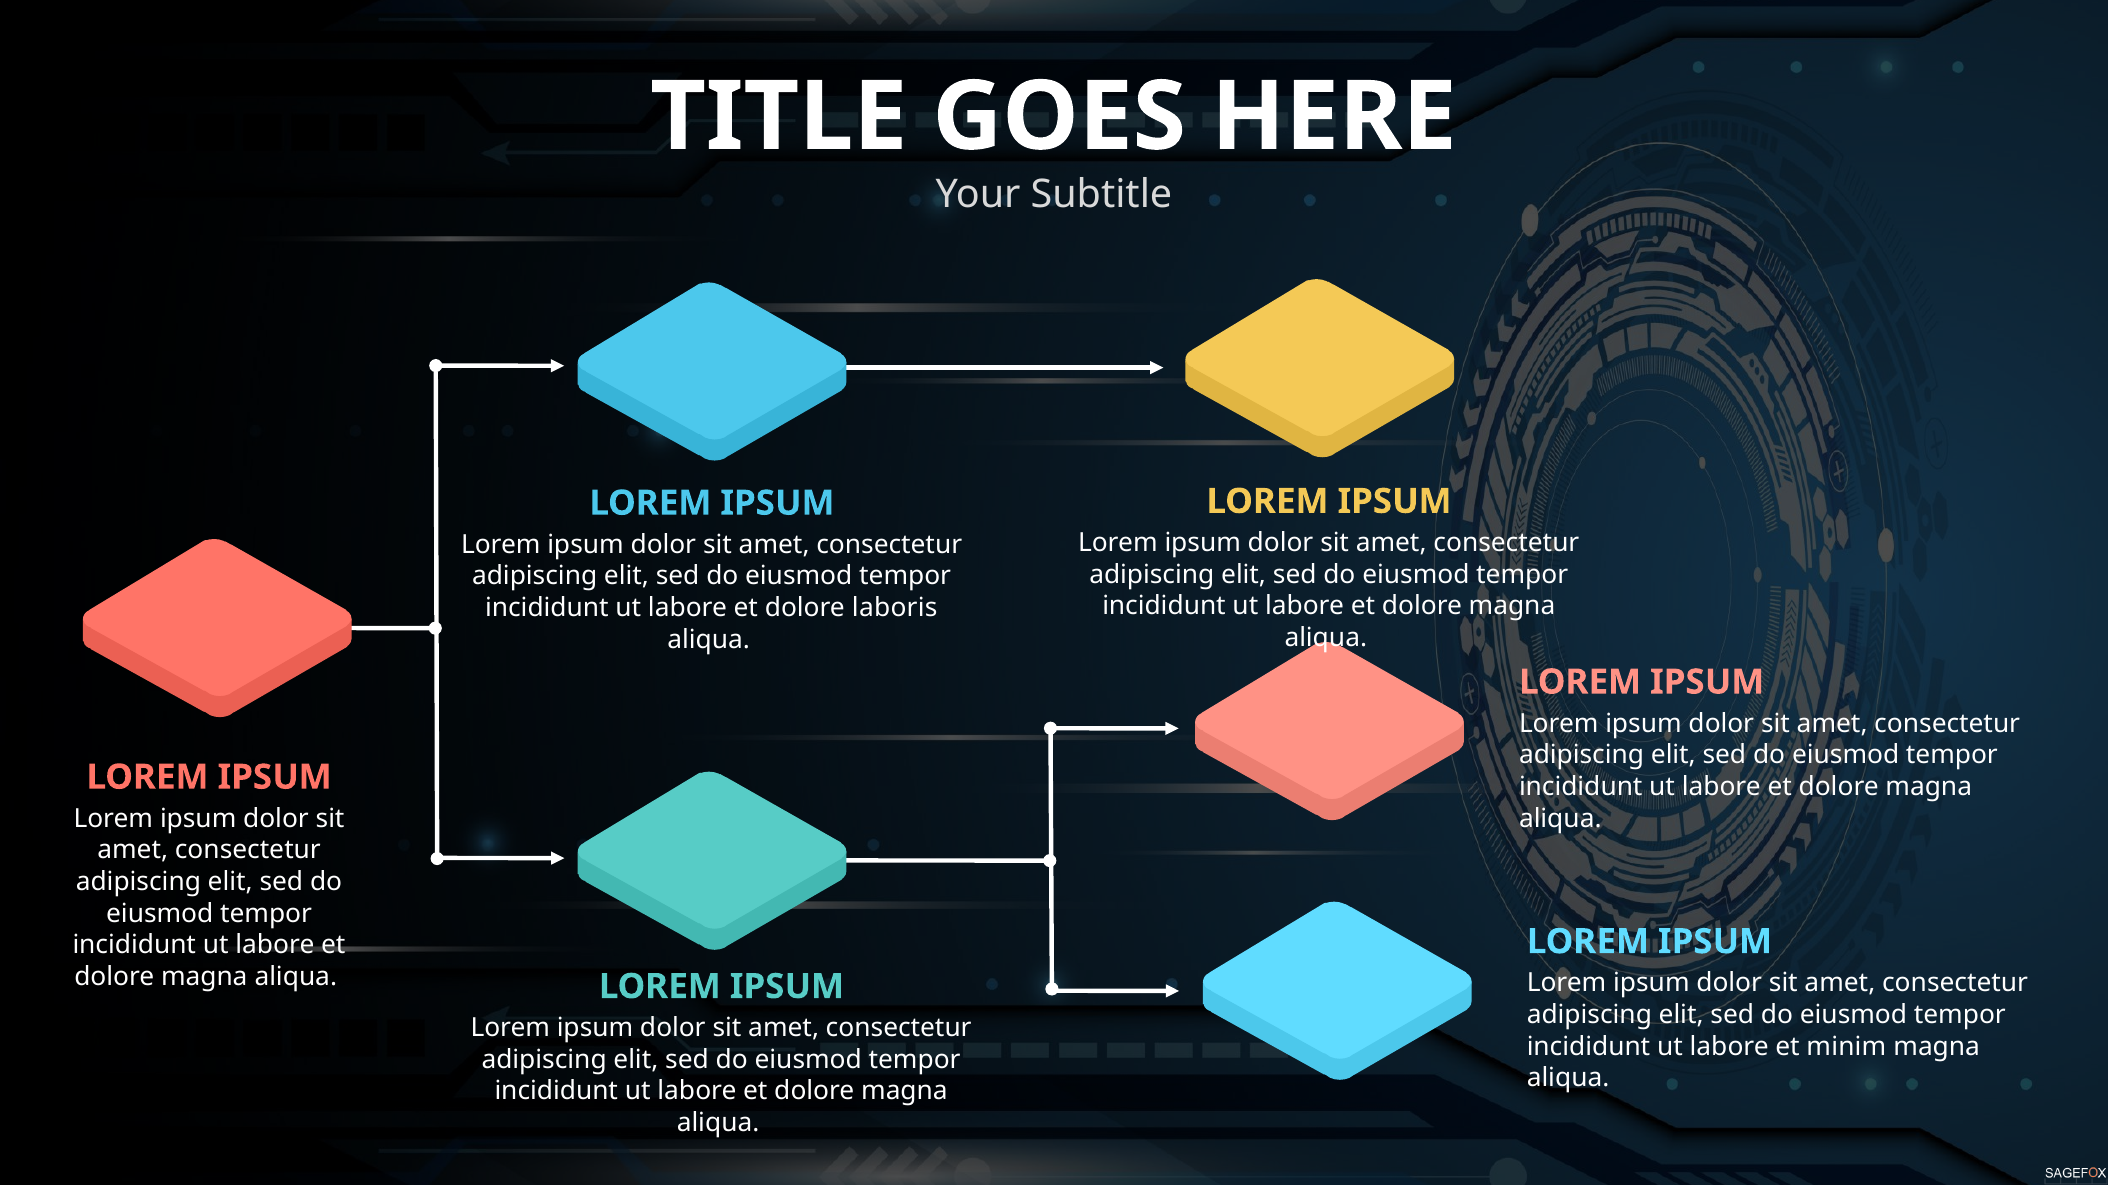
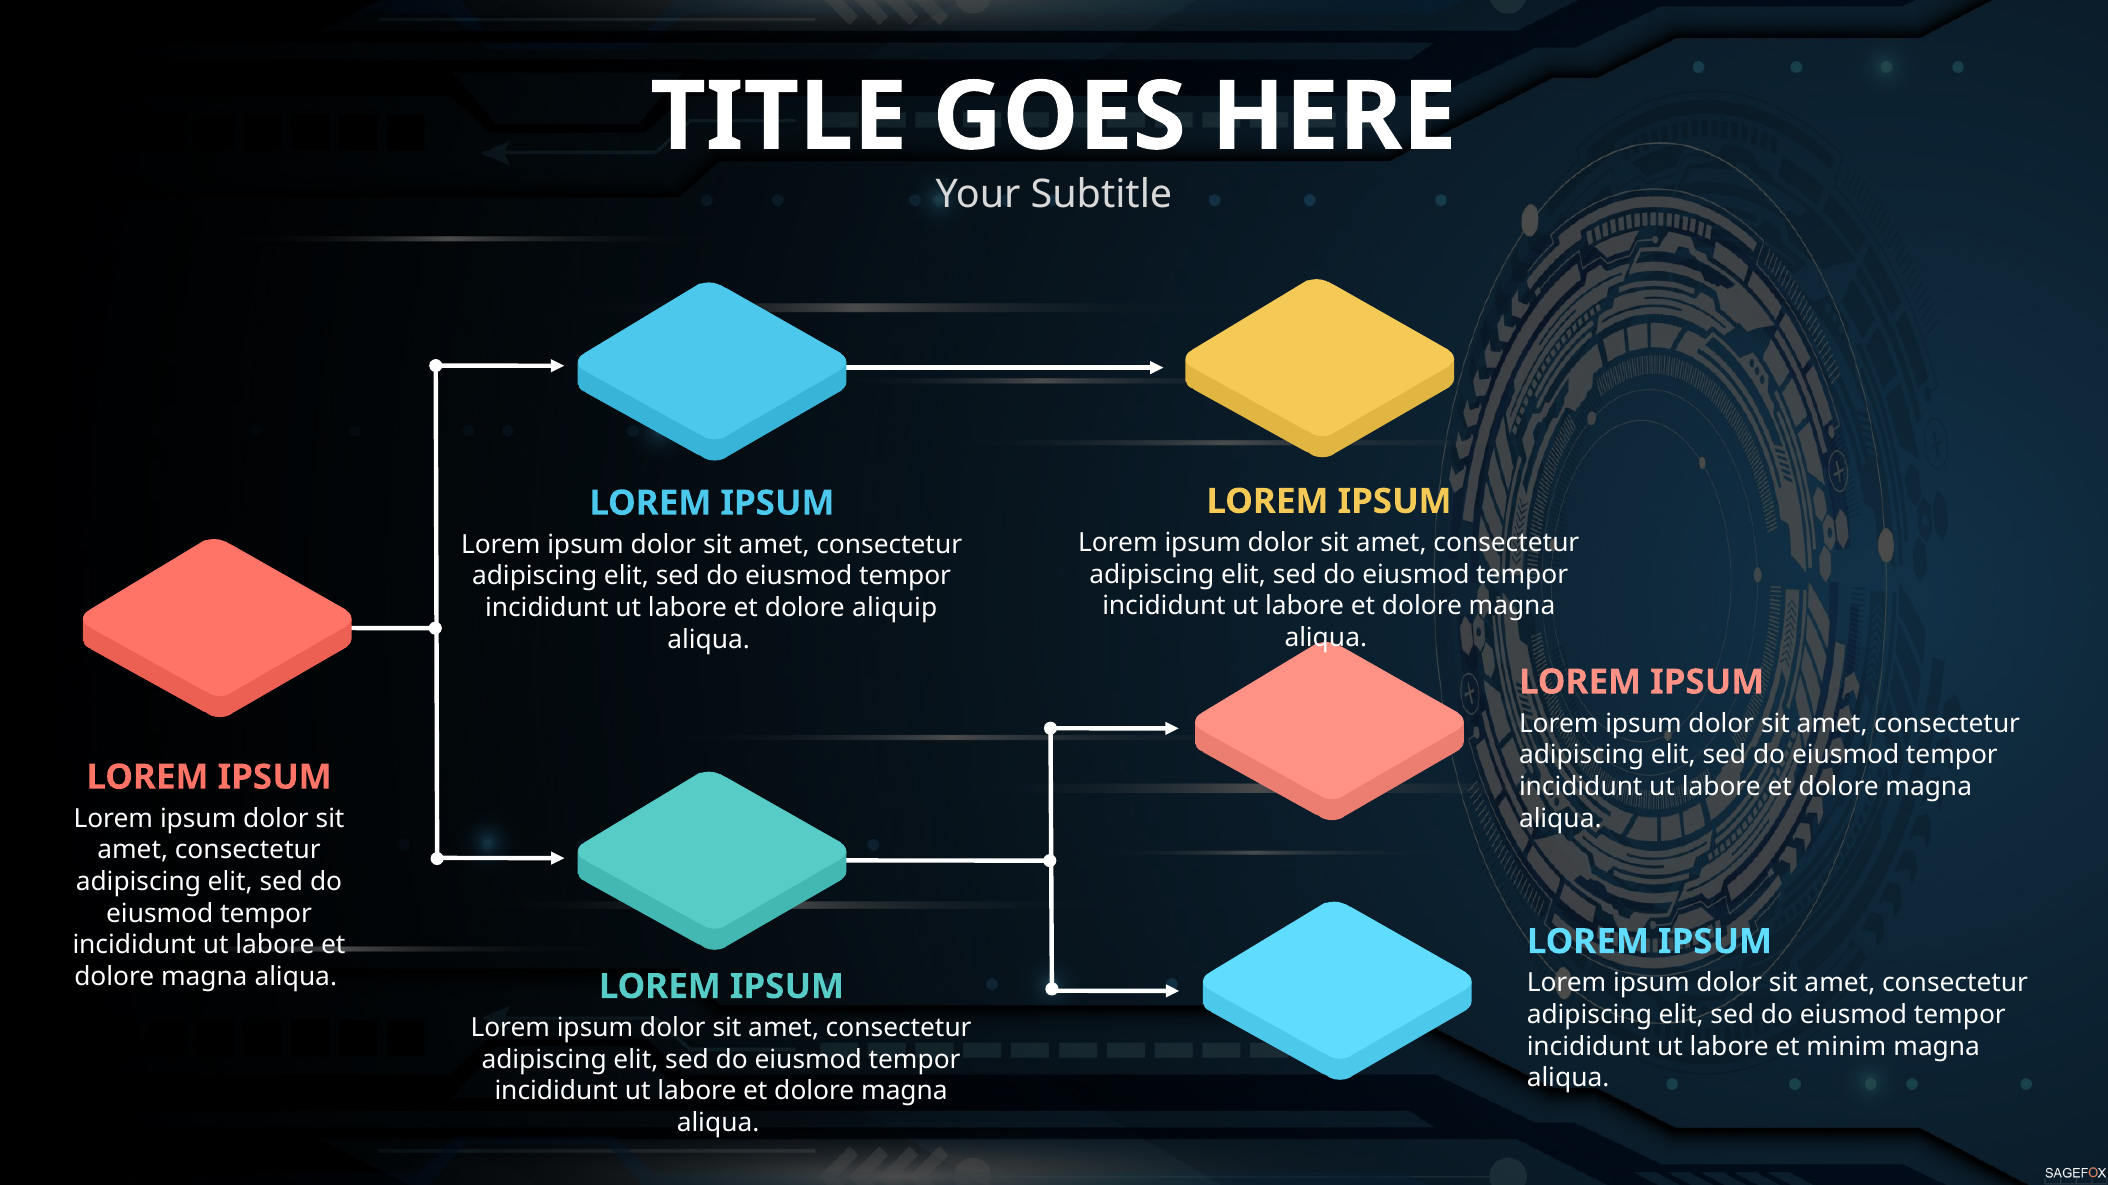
laboris: laboris -> aliquip
